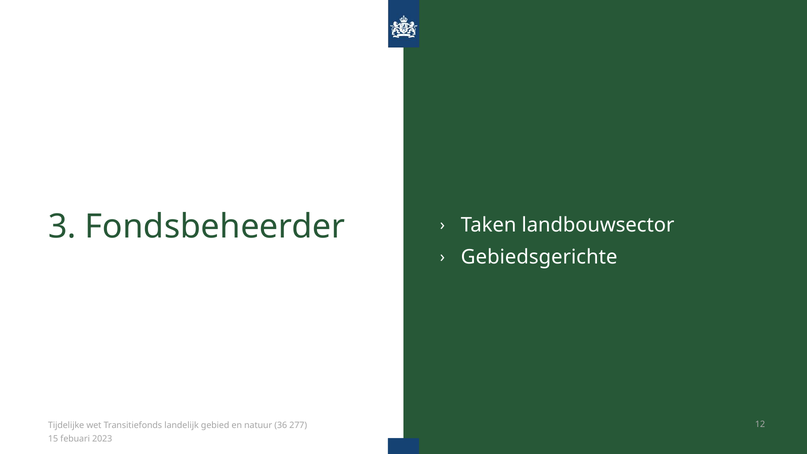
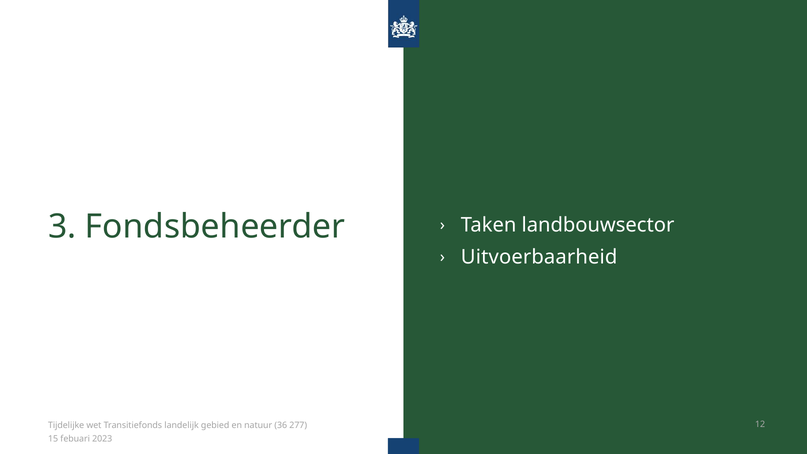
Gebiedsgerichte: Gebiedsgerichte -> Uitvoerbaarheid
